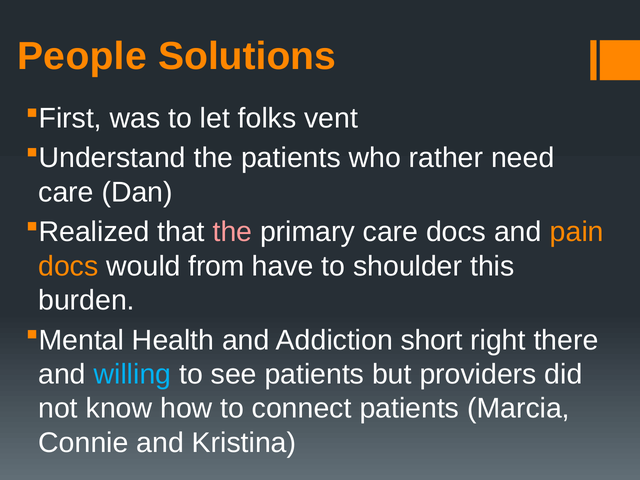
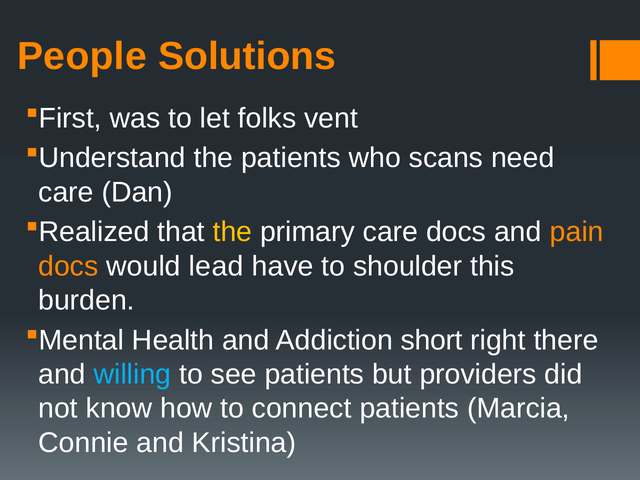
rather: rather -> scans
the at (232, 232) colour: pink -> yellow
from: from -> lead
